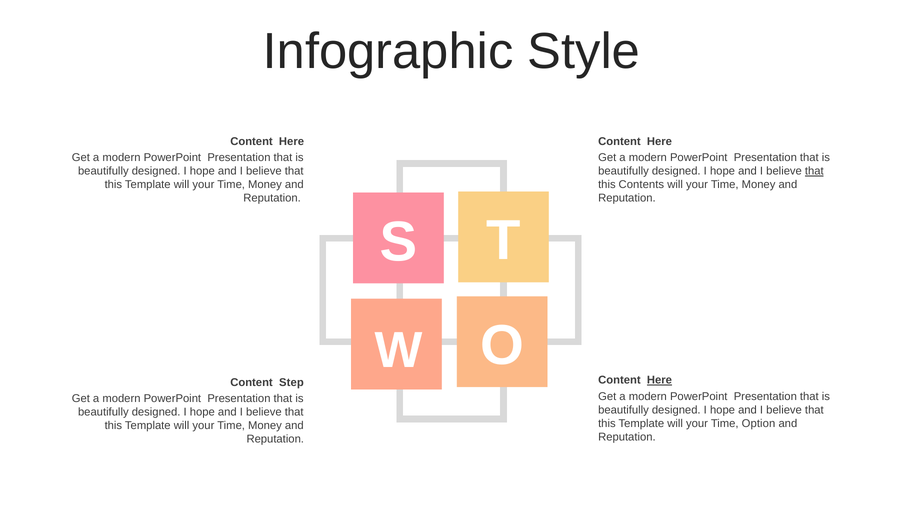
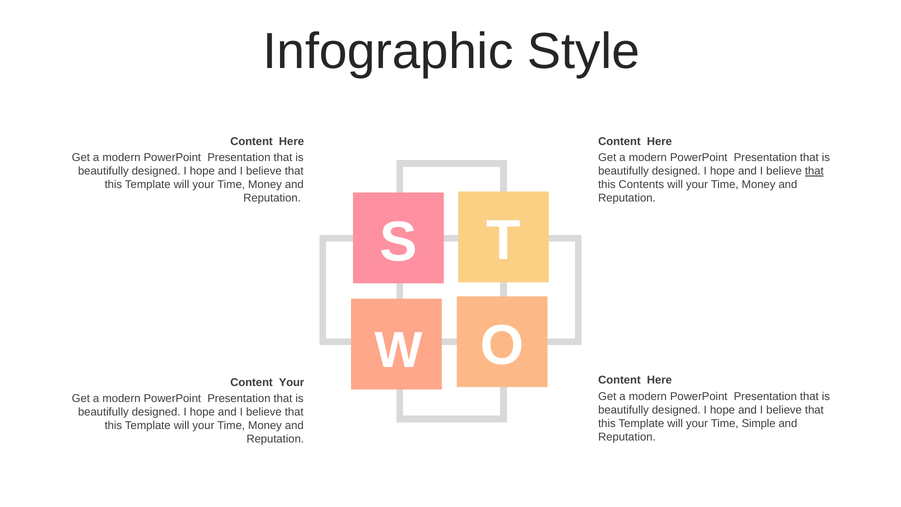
Here at (659, 380) underline: present -> none
Content Step: Step -> Your
Option: Option -> Simple
